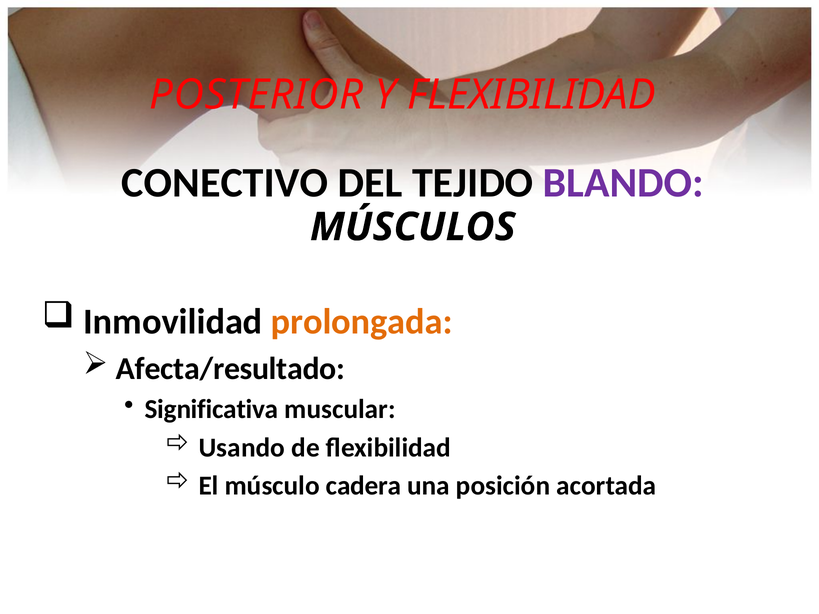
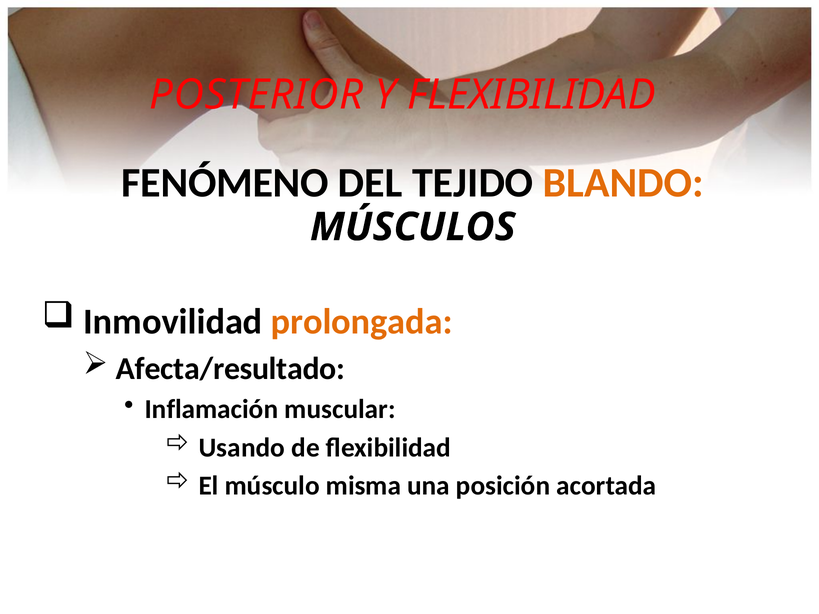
CONECTIVO: CONECTIVO -> FENÓMENO
BLANDO colour: purple -> orange
Significativa: Significativa -> Inflamación
cadera: cadera -> misma
